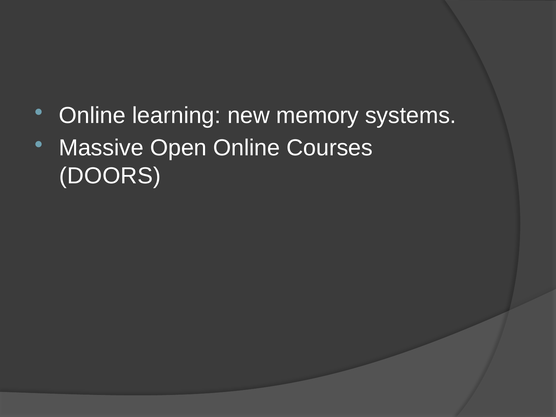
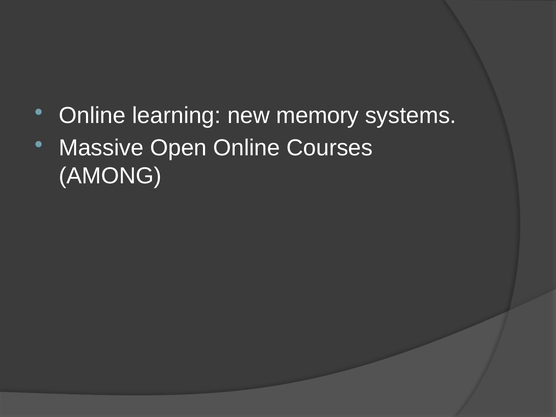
DOORS: DOORS -> AMONG
